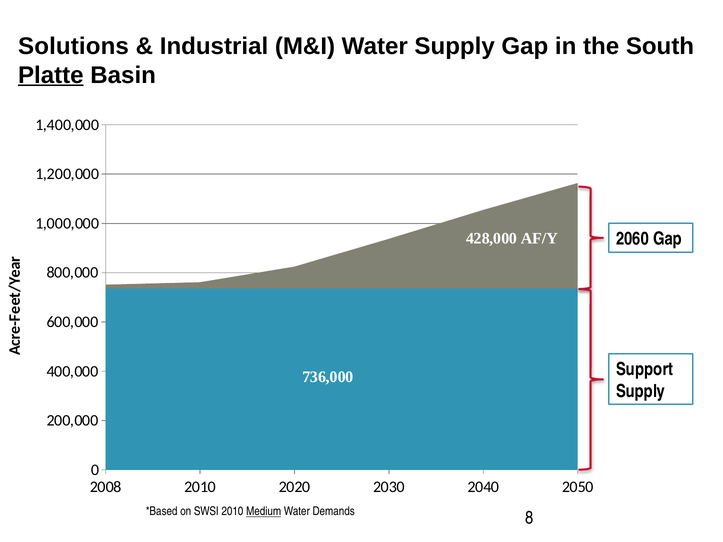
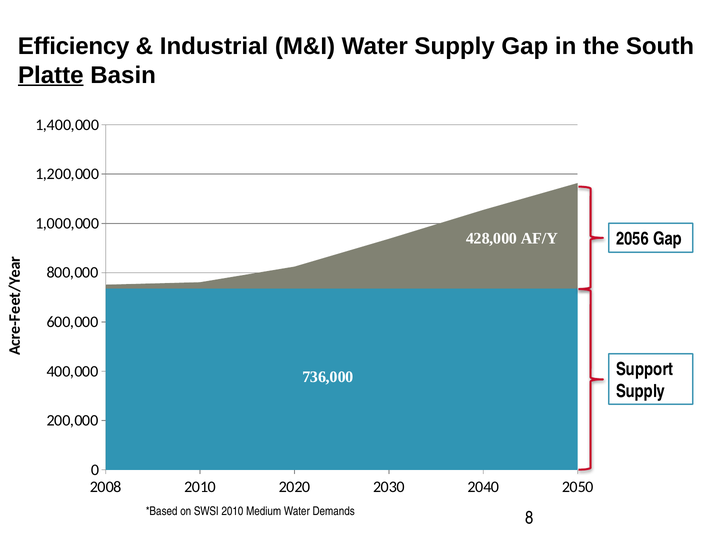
Solutions: Solutions -> Efficiency
2060: 2060 -> 2056
Medium underline: present -> none
